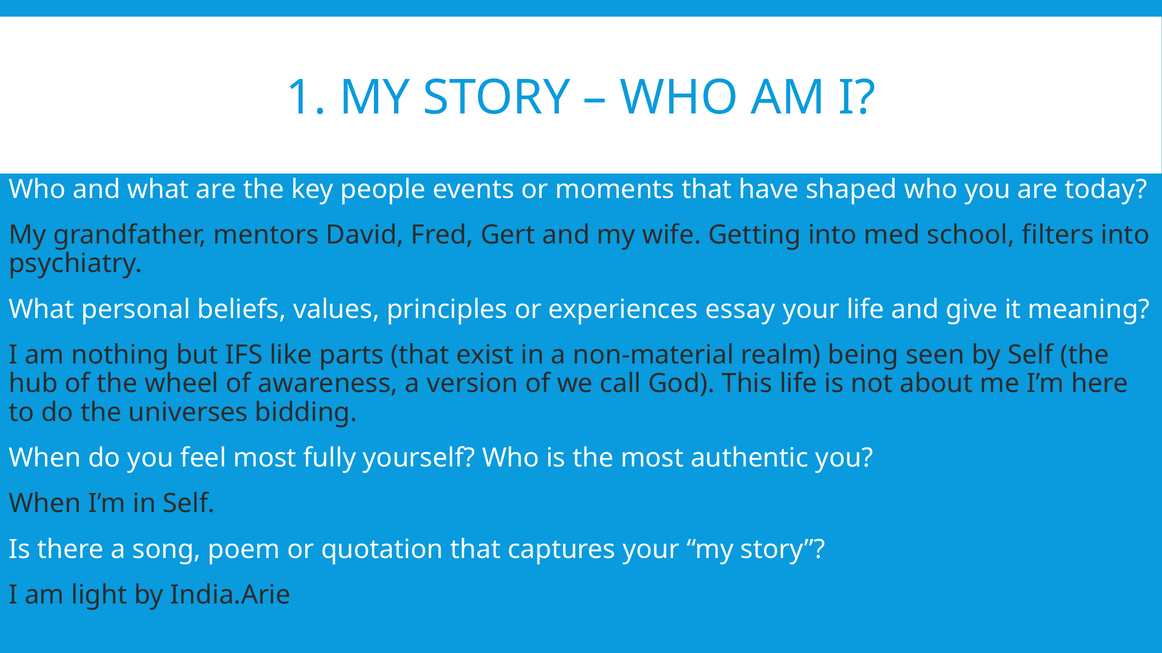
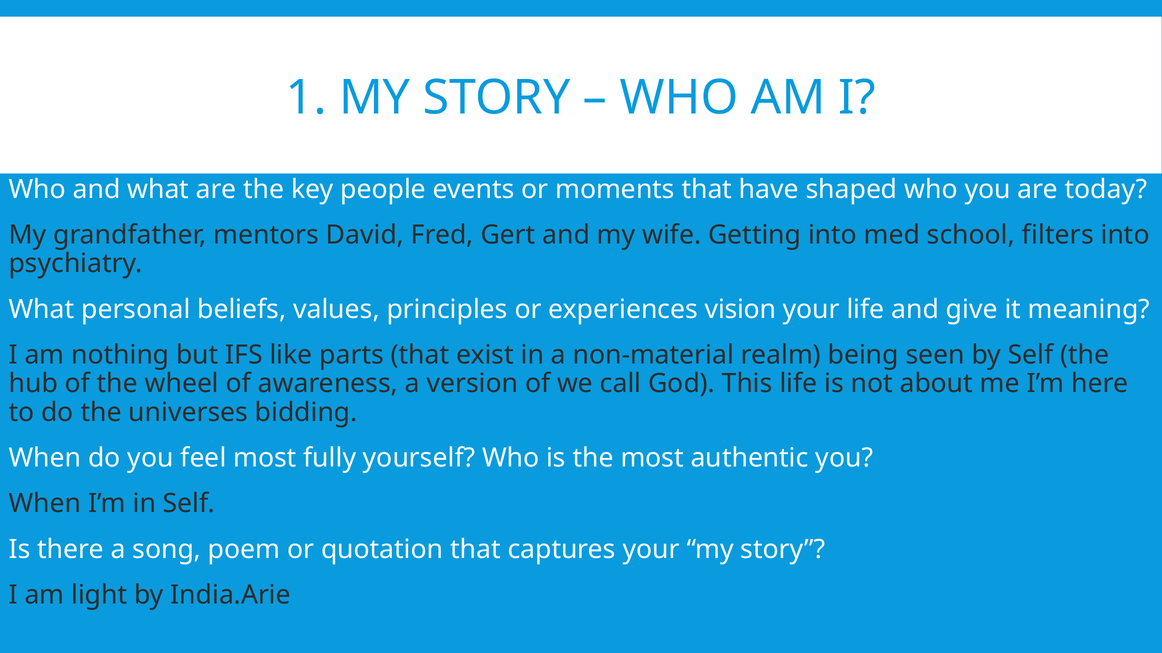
essay: essay -> vision
